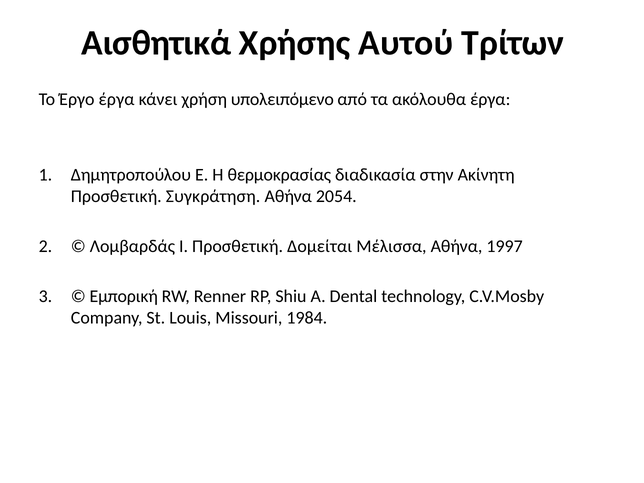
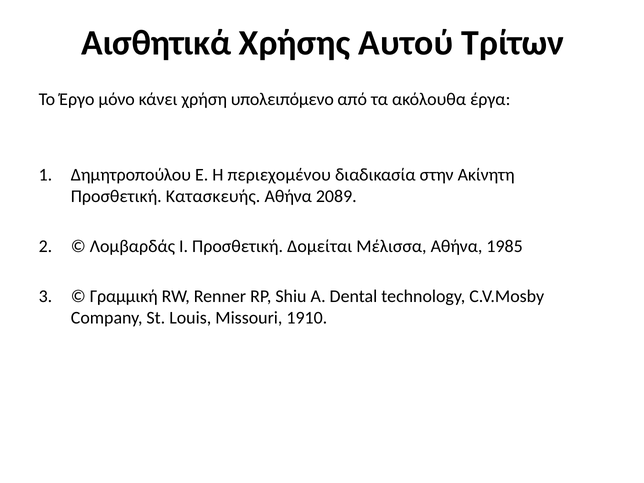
Έργο έργα: έργα -> μόνο
θερμοκρασίας: θερμοκρασίας -> περιεχομένου
Συγκράτηση: Συγκράτηση -> Κατασκευής
2054: 2054 -> 2089
1997: 1997 -> 1985
Εμπορική: Εμπορική -> Γραμμική
1984: 1984 -> 1910
